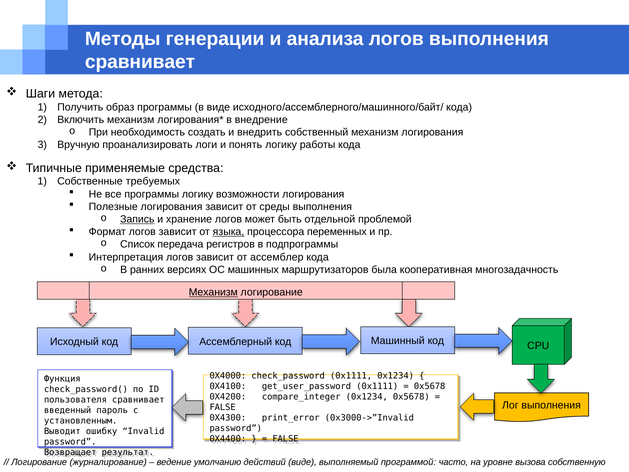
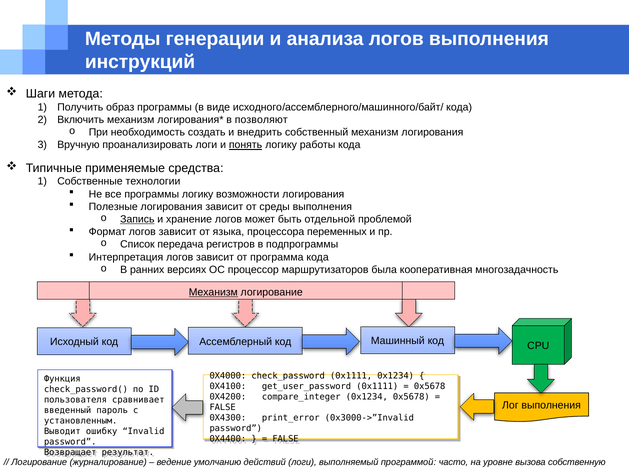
сравнивает at (140, 62): сравнивает -> инструкций
внедрение: внедрение -> позволяют
понять underline: none -> present
требуемых: требуемых -> технологии
языка underline: present -> none
ассемблер: ассемблер -> программа
машинных: машинных -> процессор
действий виде: виде -> логи
